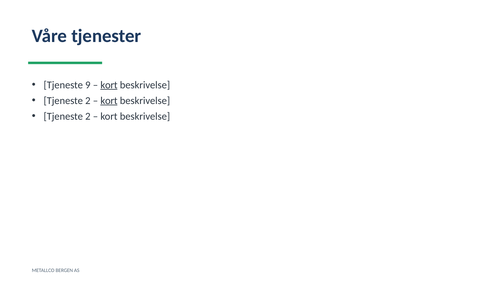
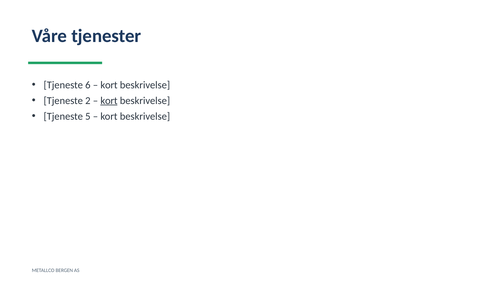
9: 9 -> 6
kort at (109, 85) underline: present -> none
2 at (88, 116): 2 -> 5
